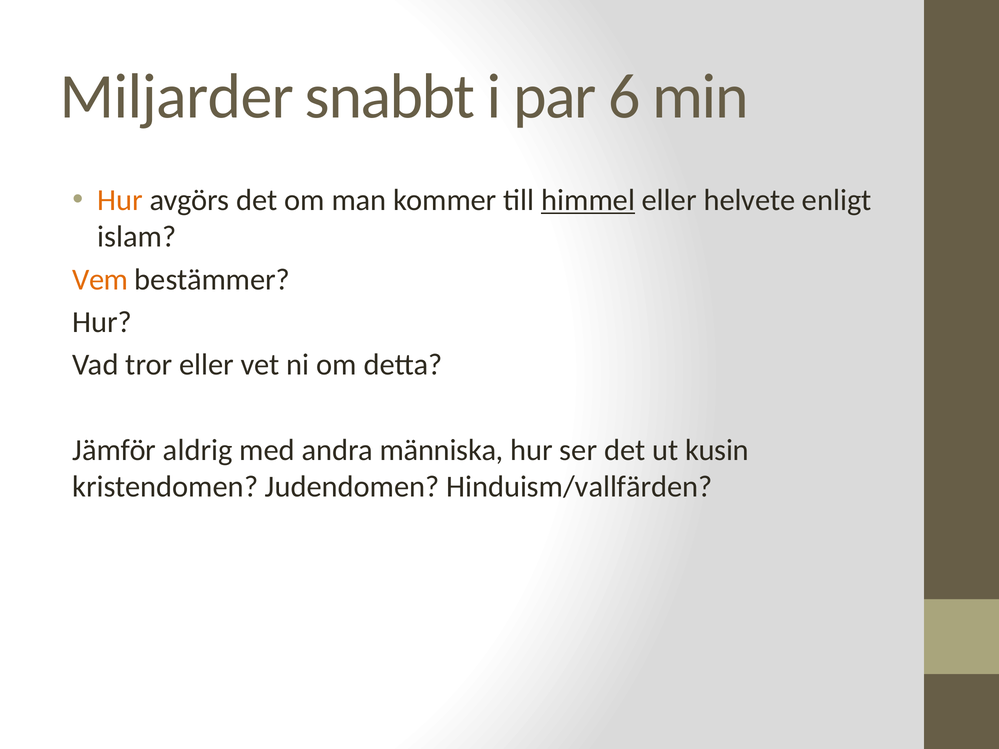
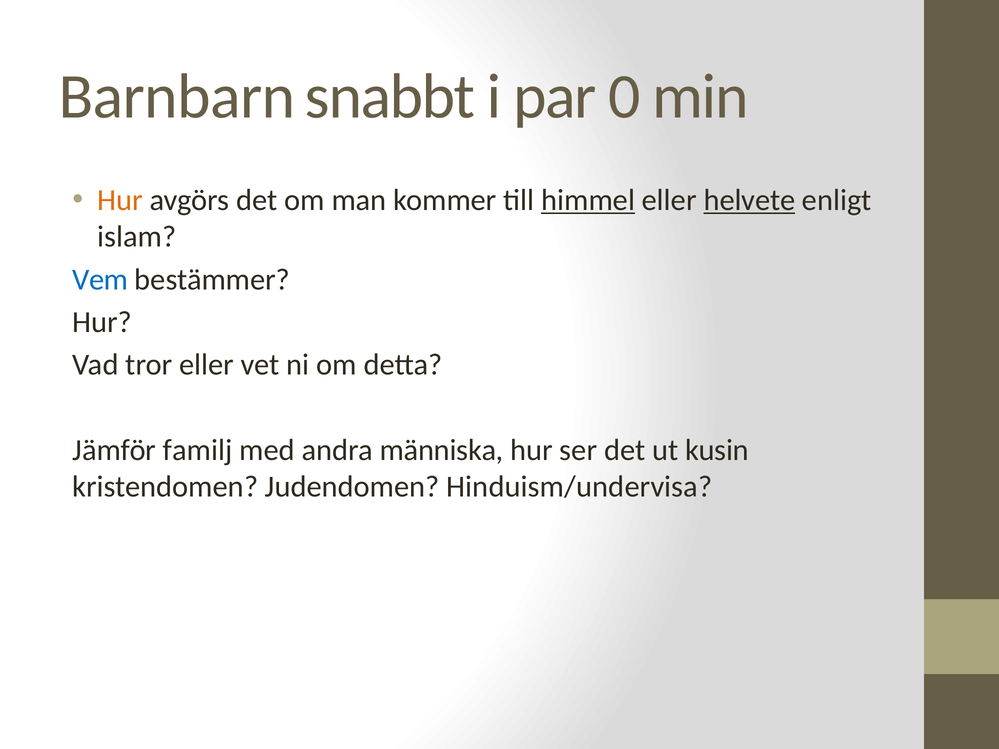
Miljarder: Miljarder -> Barnbarn
6: 6 -> 0
helvete underline: none -> present
Vem colour: orange -> blue
aldrig: aldrig -> familj
Hinduism/vallfärden: Hinduism/vallfärden -> Hinduism/undervisa
